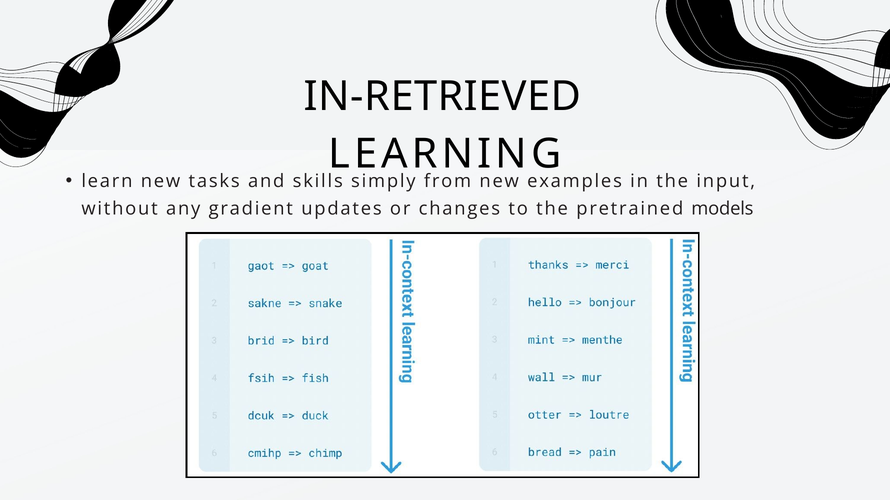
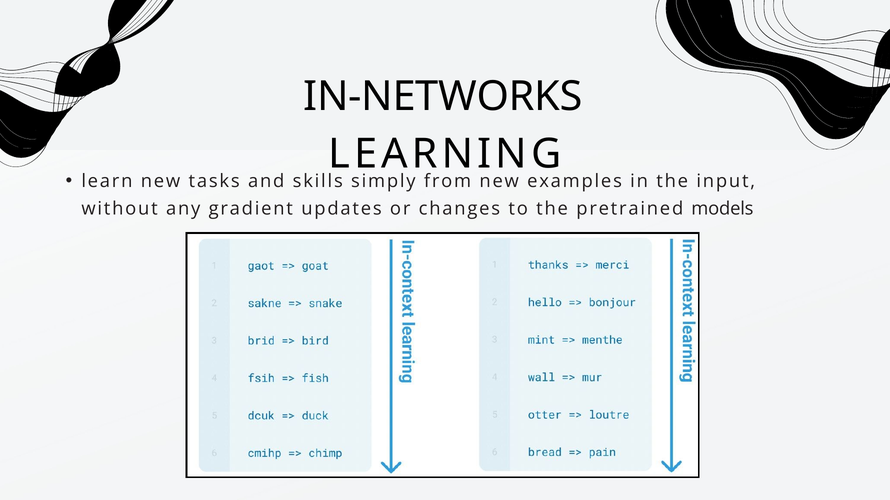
IN-RETRIEVED: IN-RETRIEVED -> IN-NETWORKS
